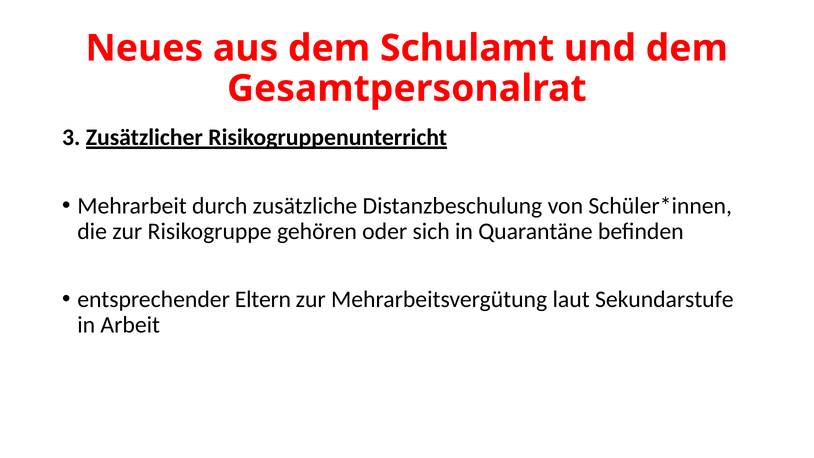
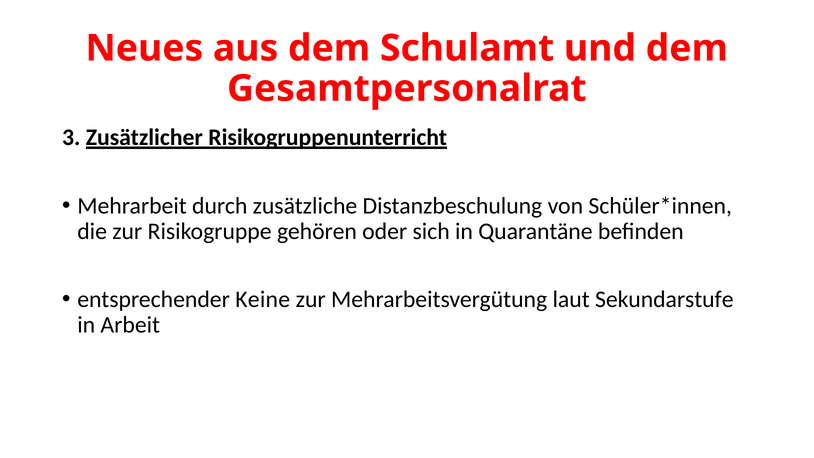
Eltern: Eltern -> Keine
